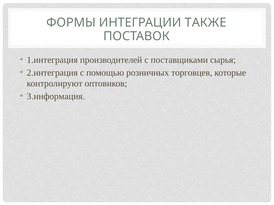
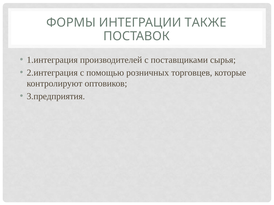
3.информация: 3.информация -> 3.предприятия
